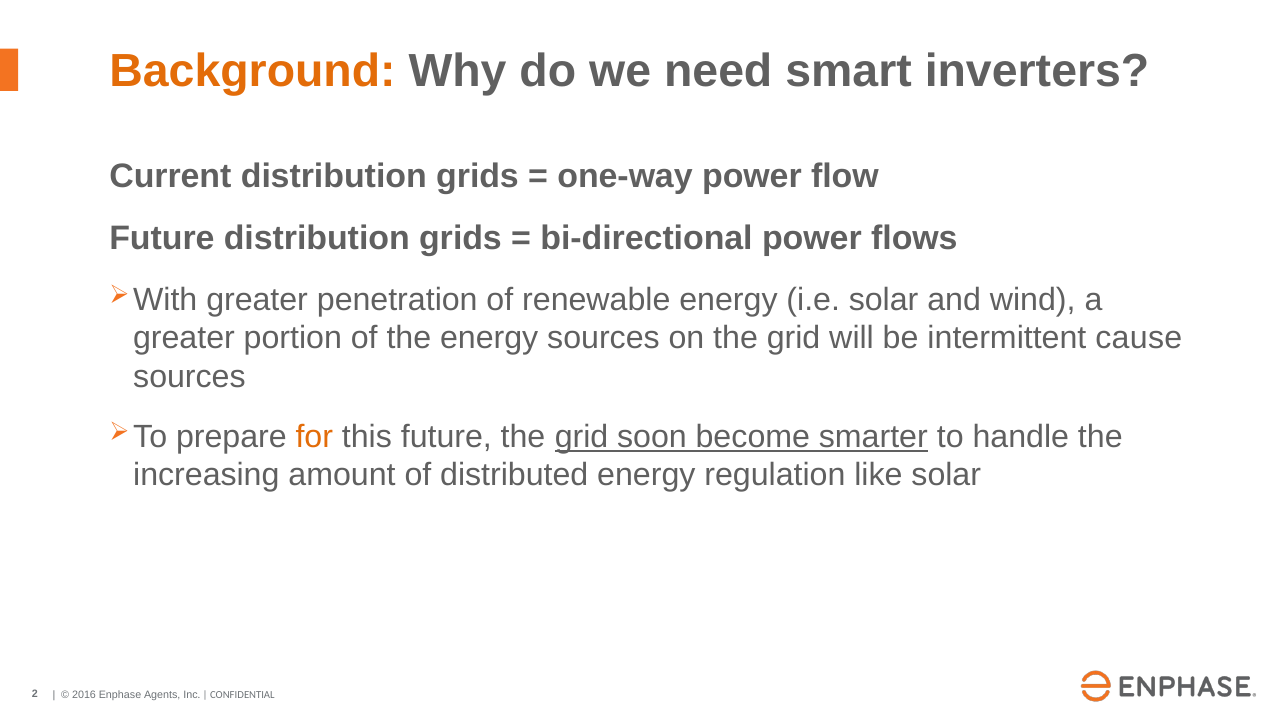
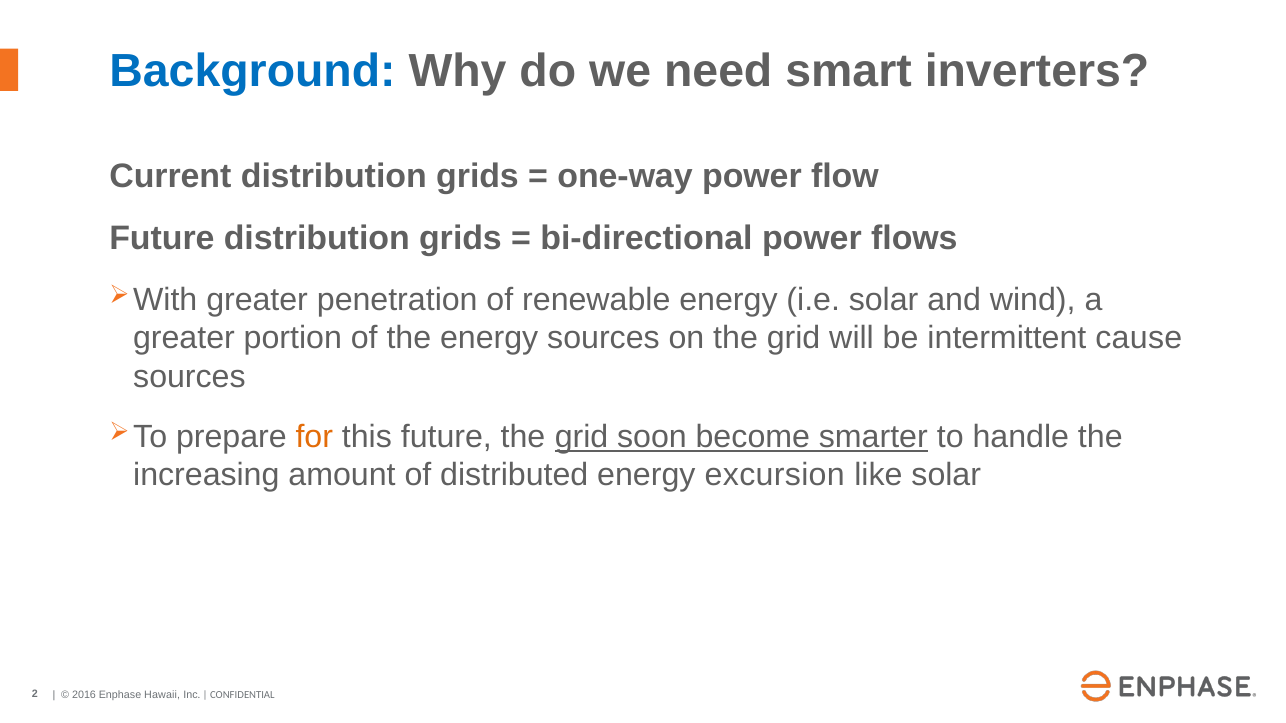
Background colour: orange -> blue
regulation: regulation -> excursion
Agents: Agents -> Hawaii
